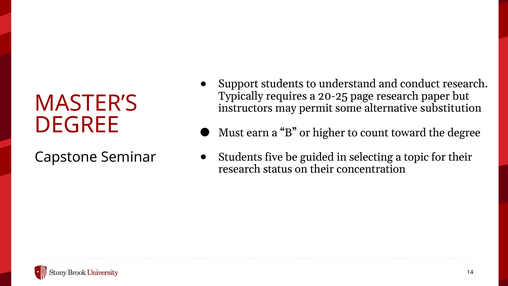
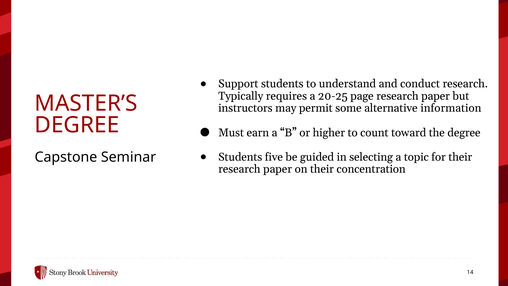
substitution: substitution -> information
status at (278, 169): status -> paper
